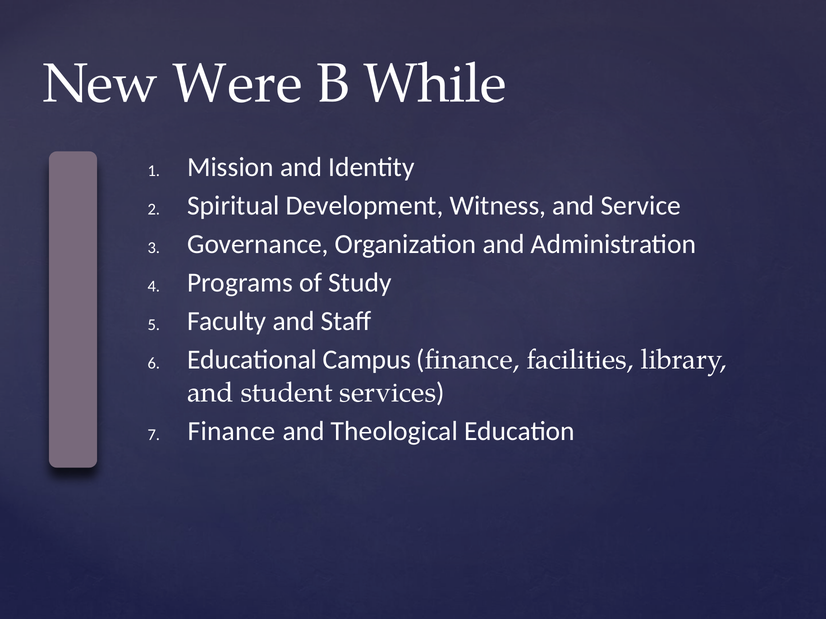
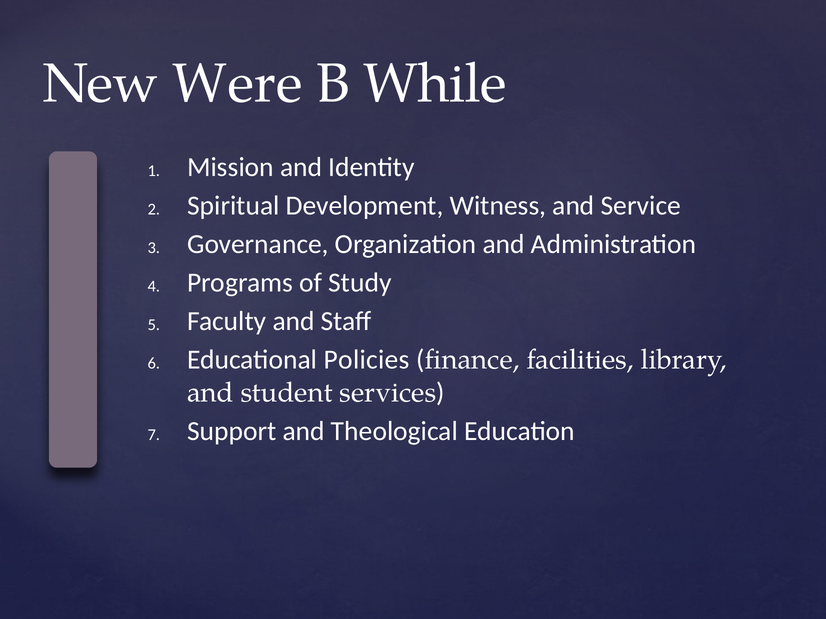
Campus: Campus -> Policies
Finance at (232, 431): Finance -> Support
